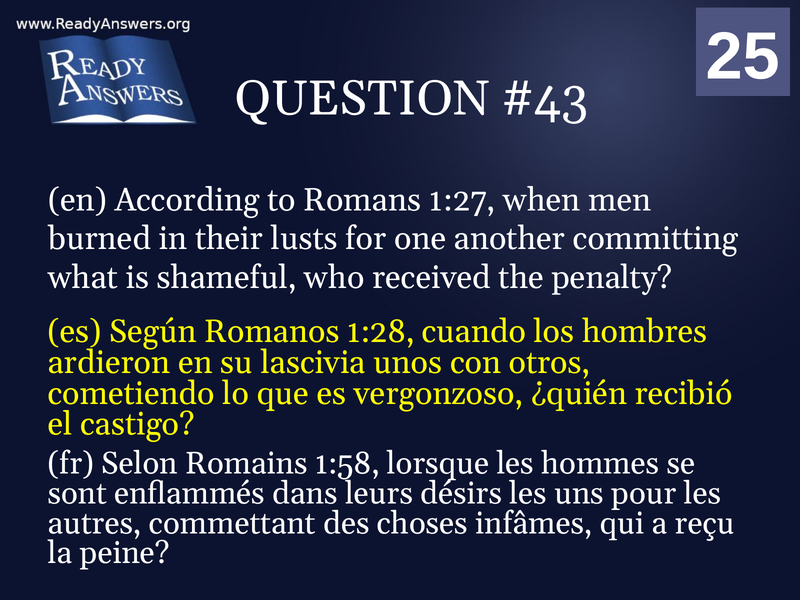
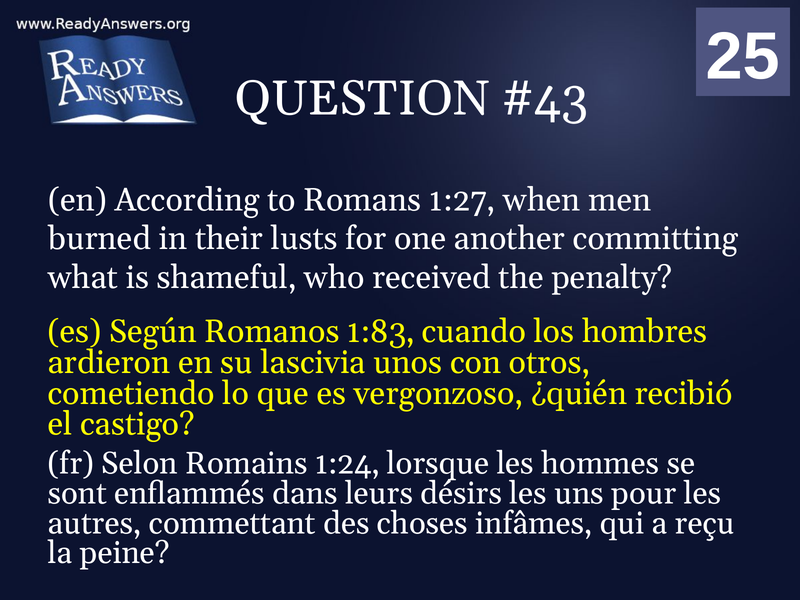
1:28: 1:28 -> 1:83
1:58: 1:58 -> 1:24
